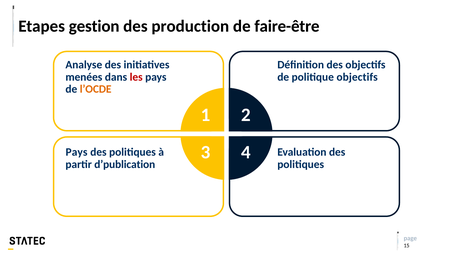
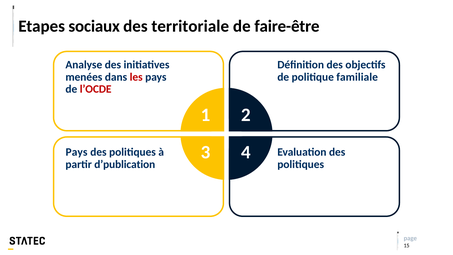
gestion: gestion -> sociaux
production: production -> territoriale
politique objectifs: objectifs -> familiale
l’OCDE colour: orange -> red
